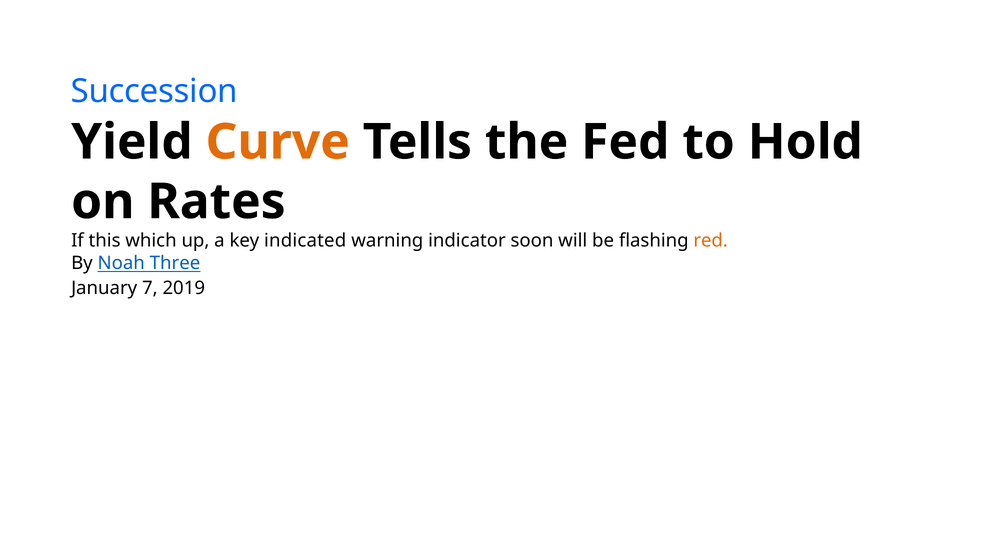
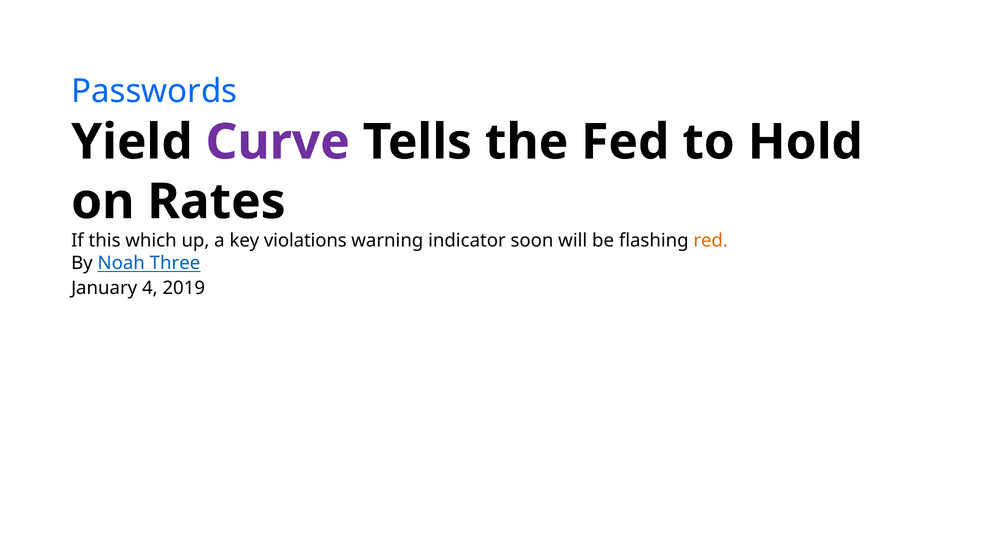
Succession: Succession -> Passwords
Curve colour: orange -> purple
indicated: indicated -> violations
7: 7 -> 4
